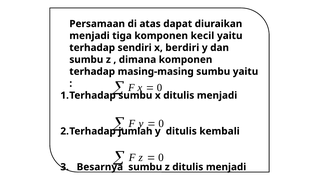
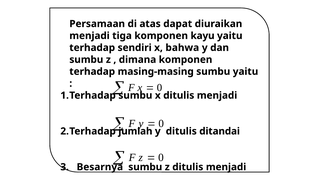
kecil: kecil -> kayu
berdiri: berdiri -> bahwa
kembali: kembali -> ditandai
